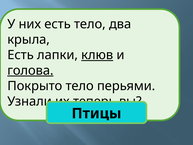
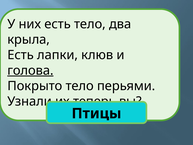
клюв underline: present -> none
